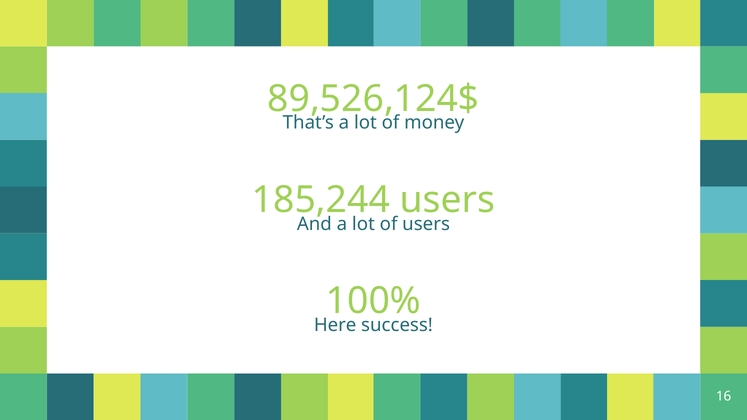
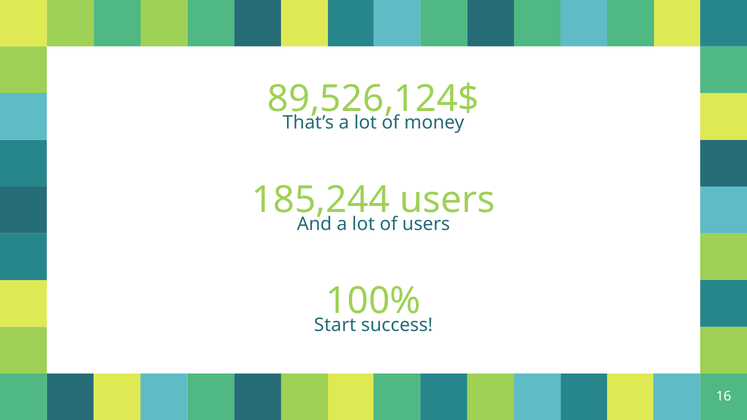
Here: Here -> Start
